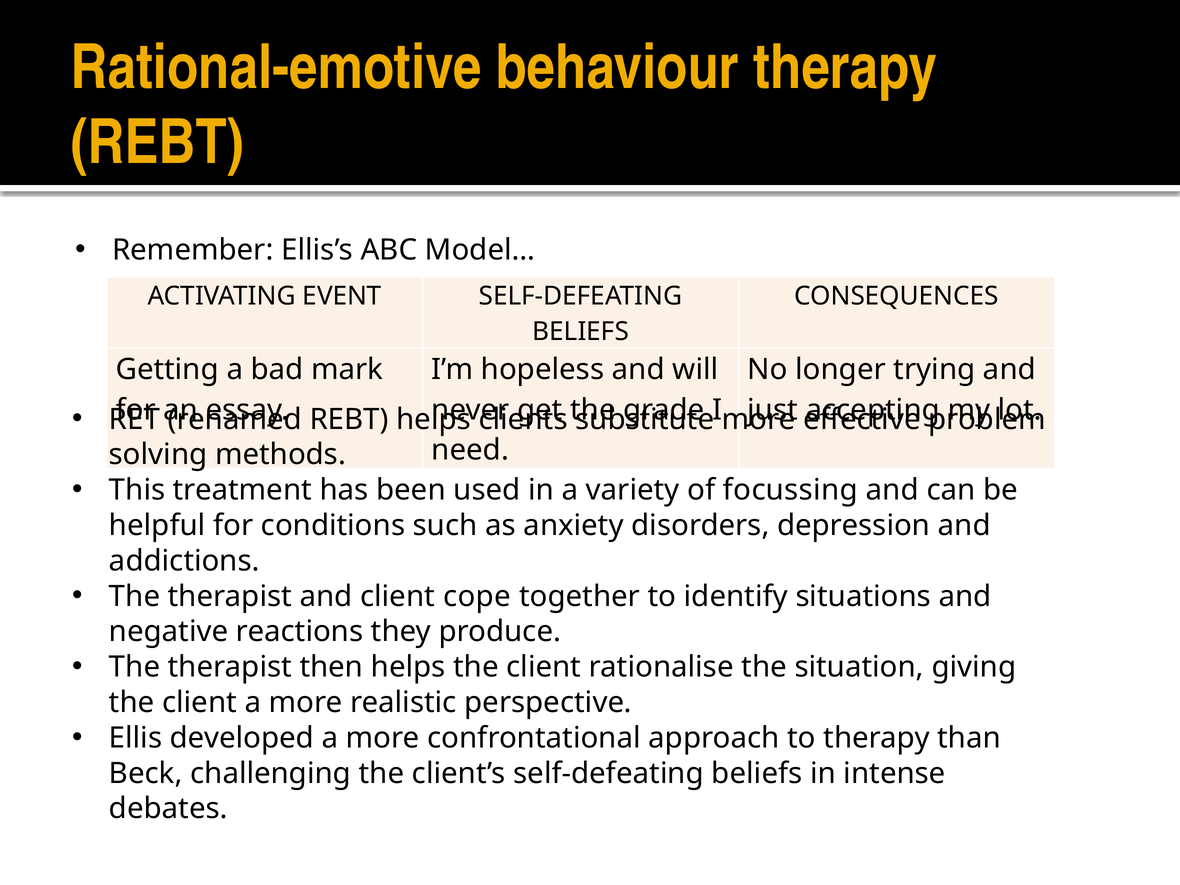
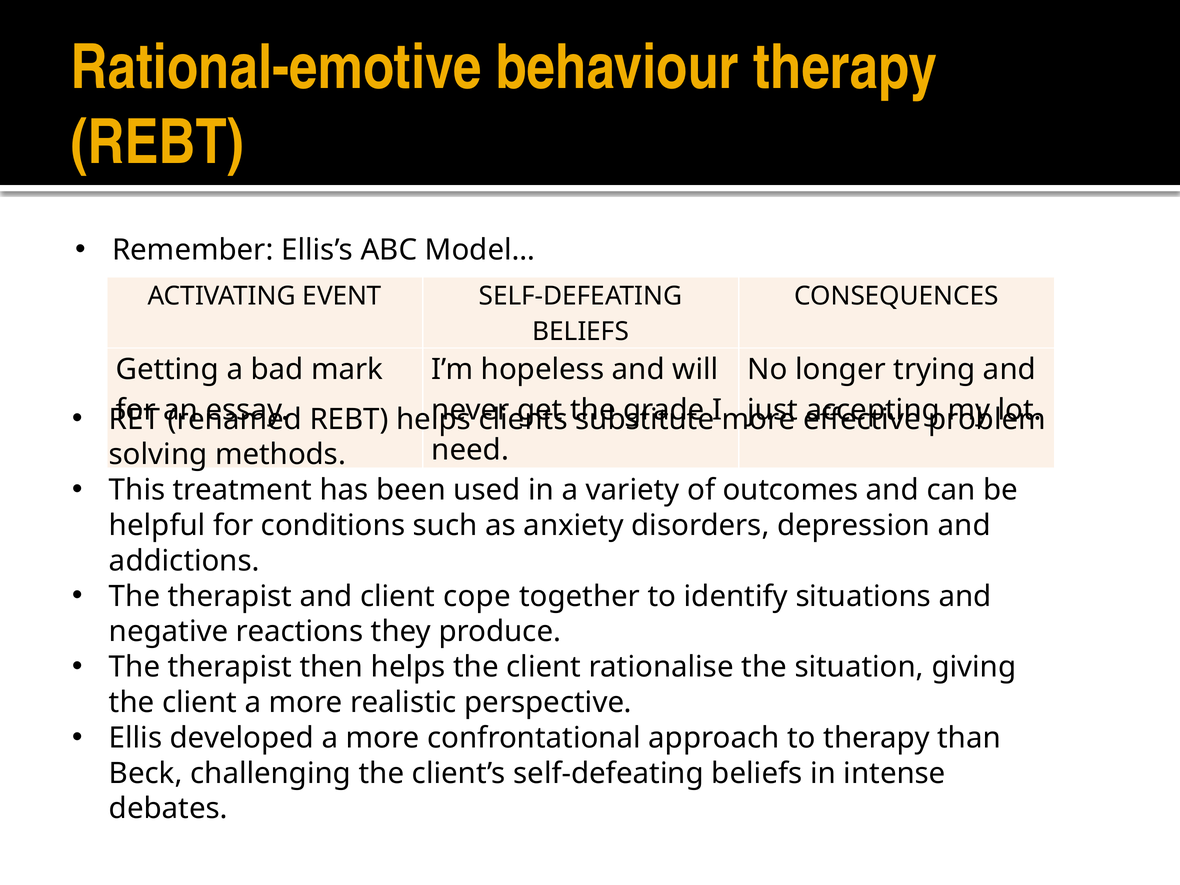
focussing: focussing -> outcomes
